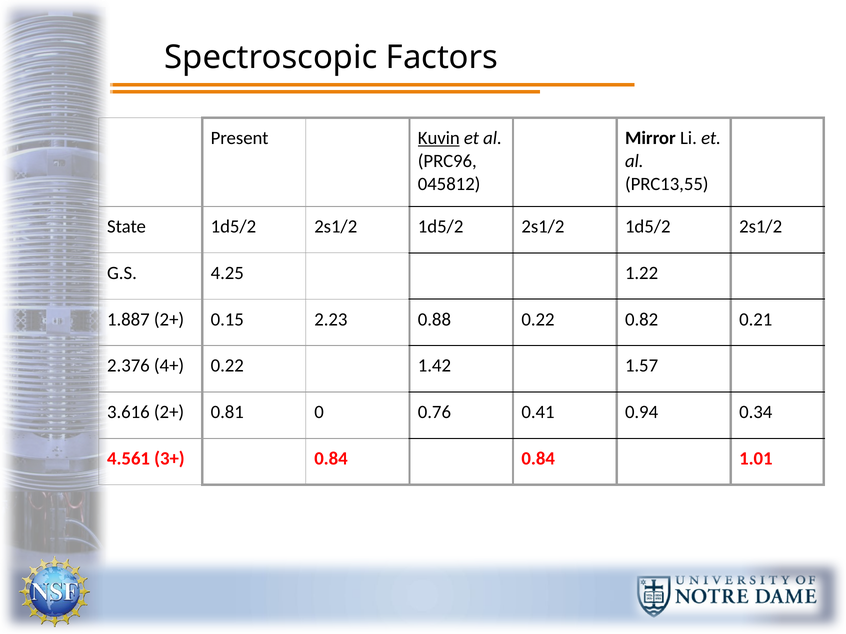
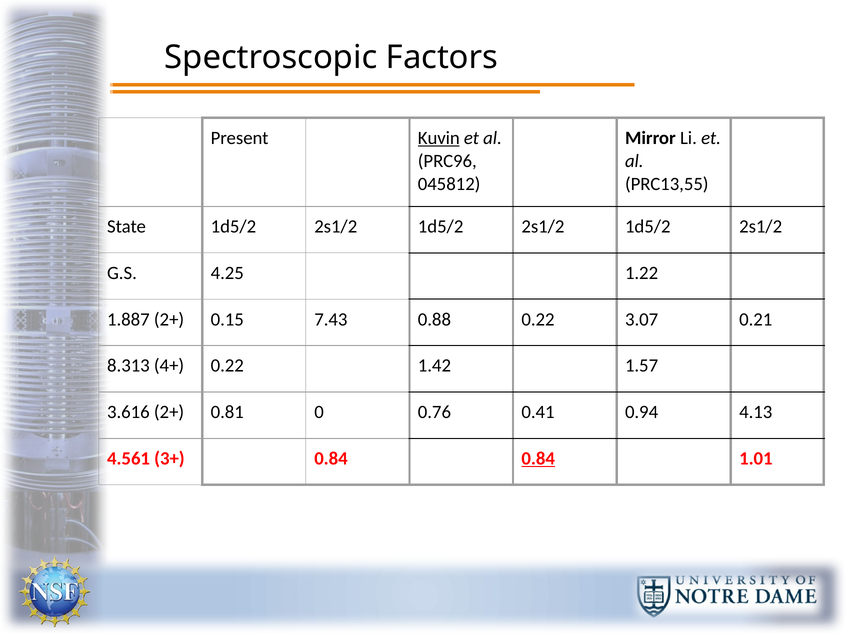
2.23: 2.23 -> 7.43
0.82: 0.82 -> 3.07
2.376: 2.376 -> 8.313
0.34: 0.34 -> 4.13
0.84 at (538, 459) underline: none -> present
